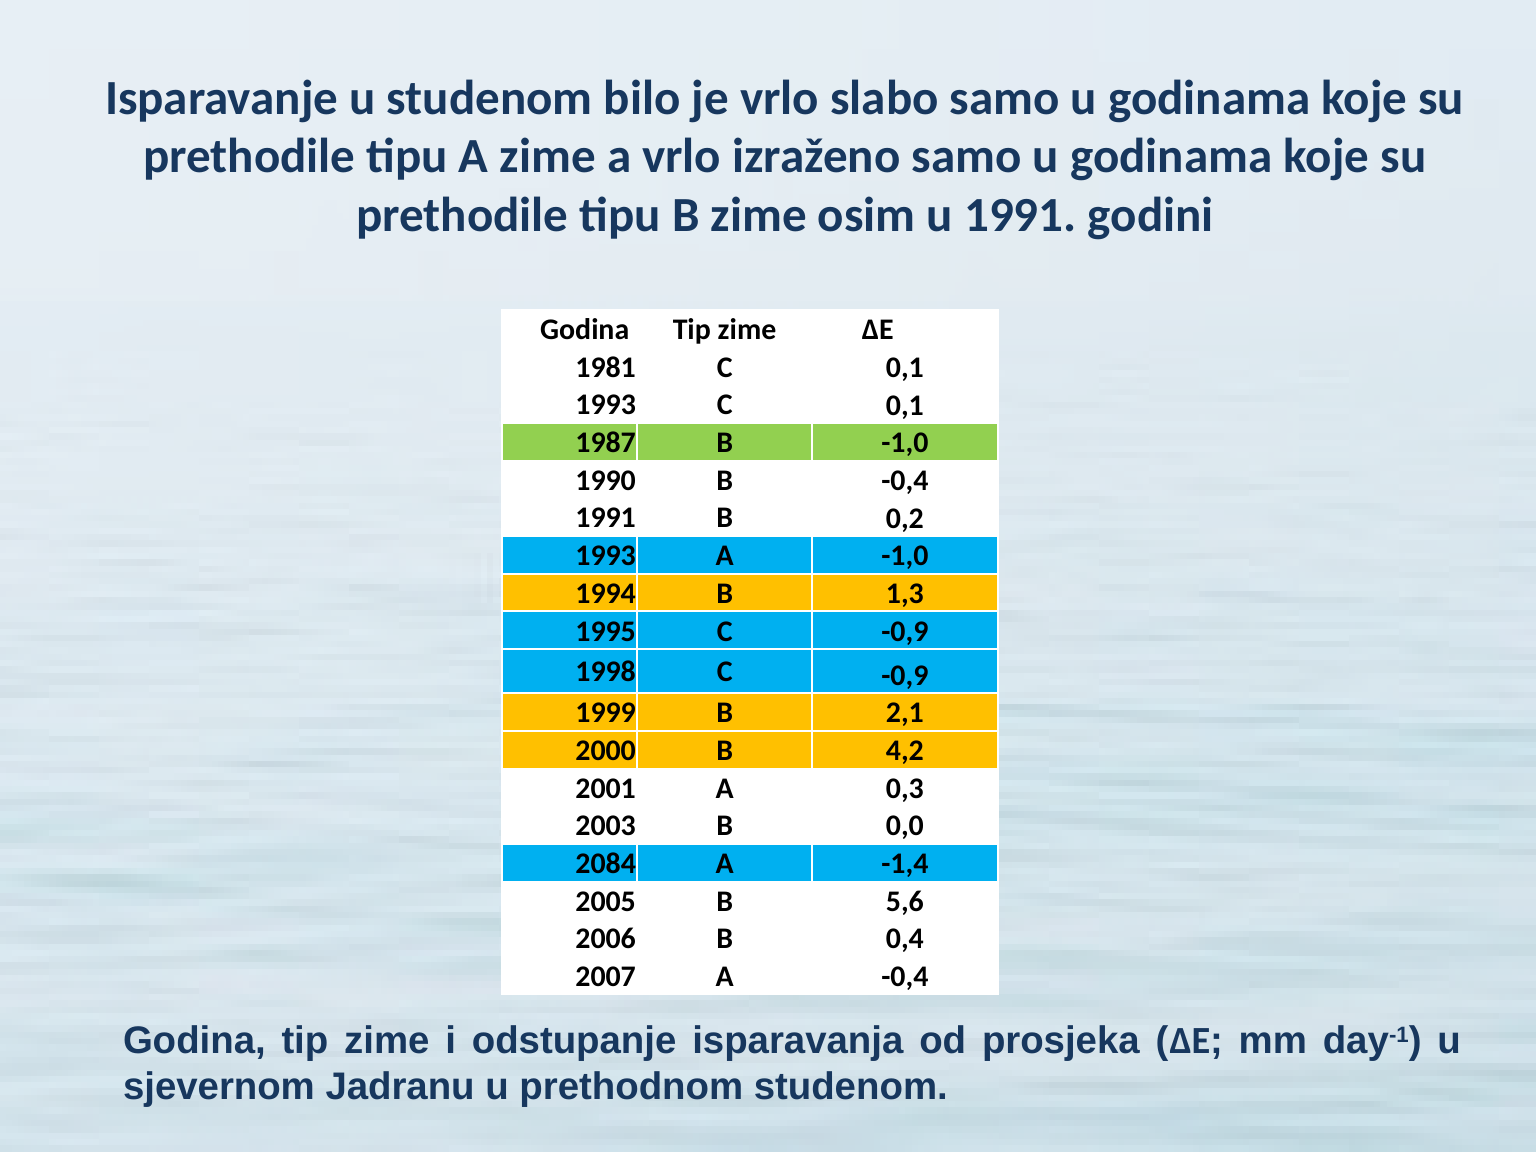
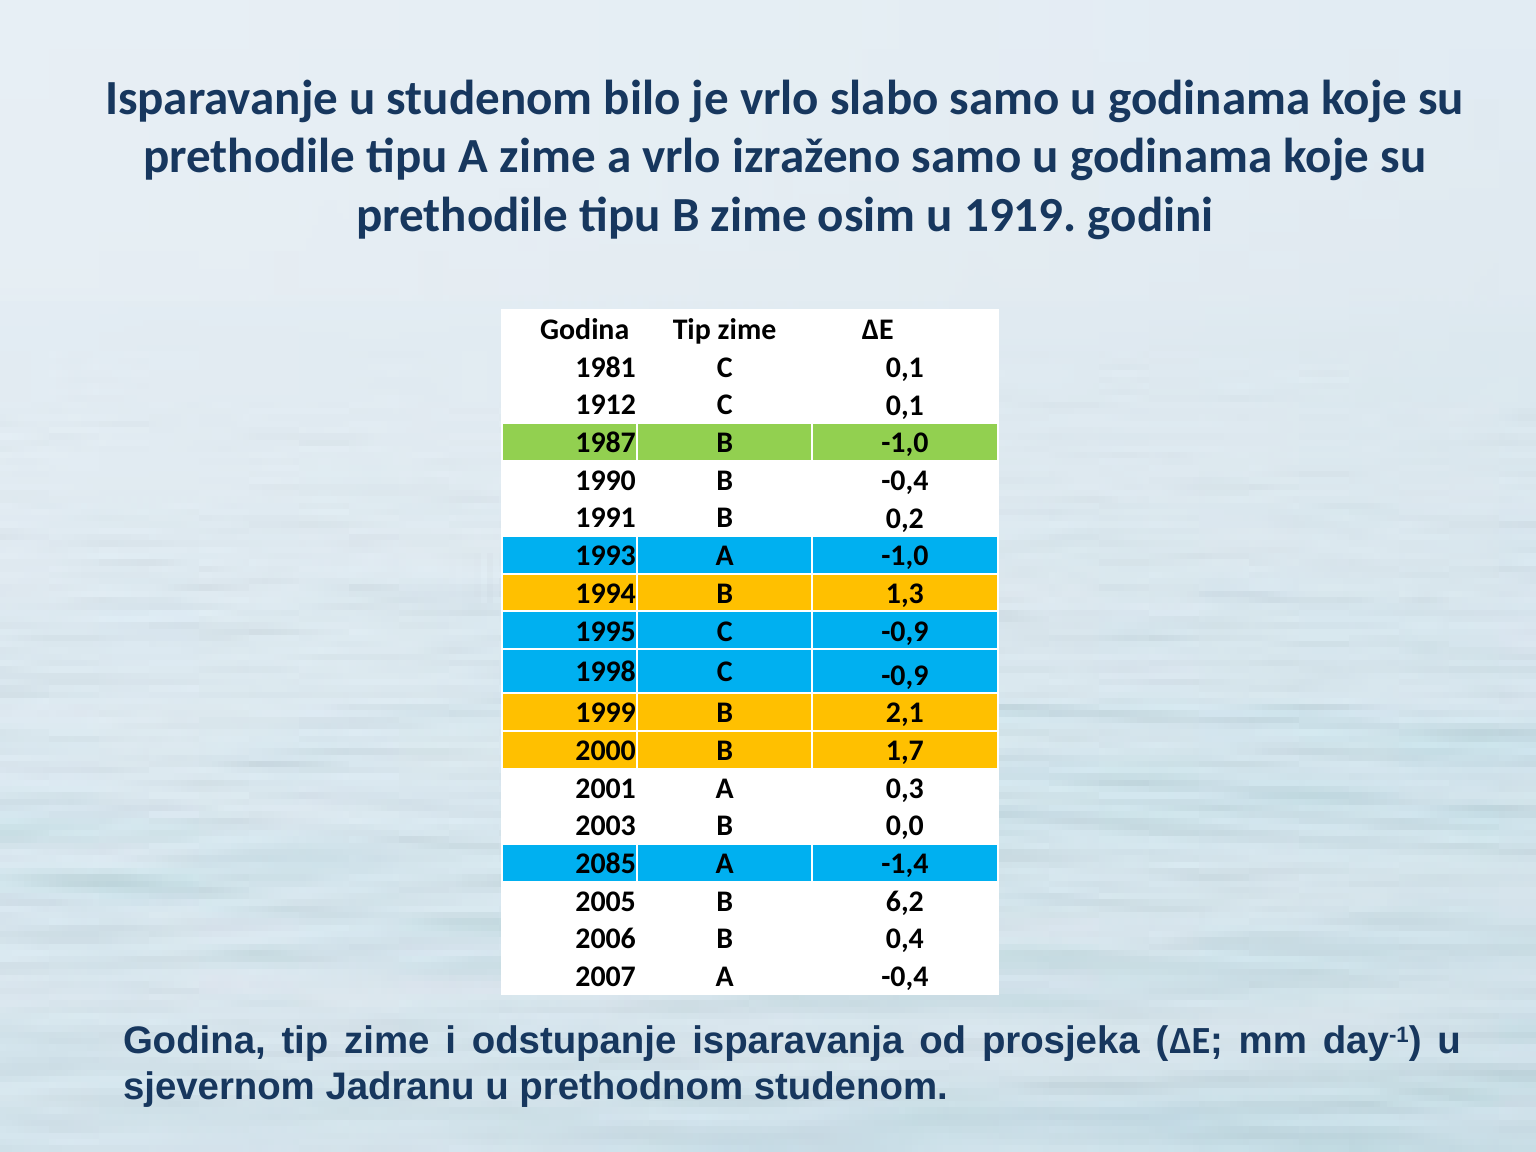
u 1991: 1991 -> 1919
1993 at (606, 405): 1993 -> 1912
4,2: 4,2 -> 1,7
2084: 2084 -> 2085
5,6: 5,6 -> 6,2
